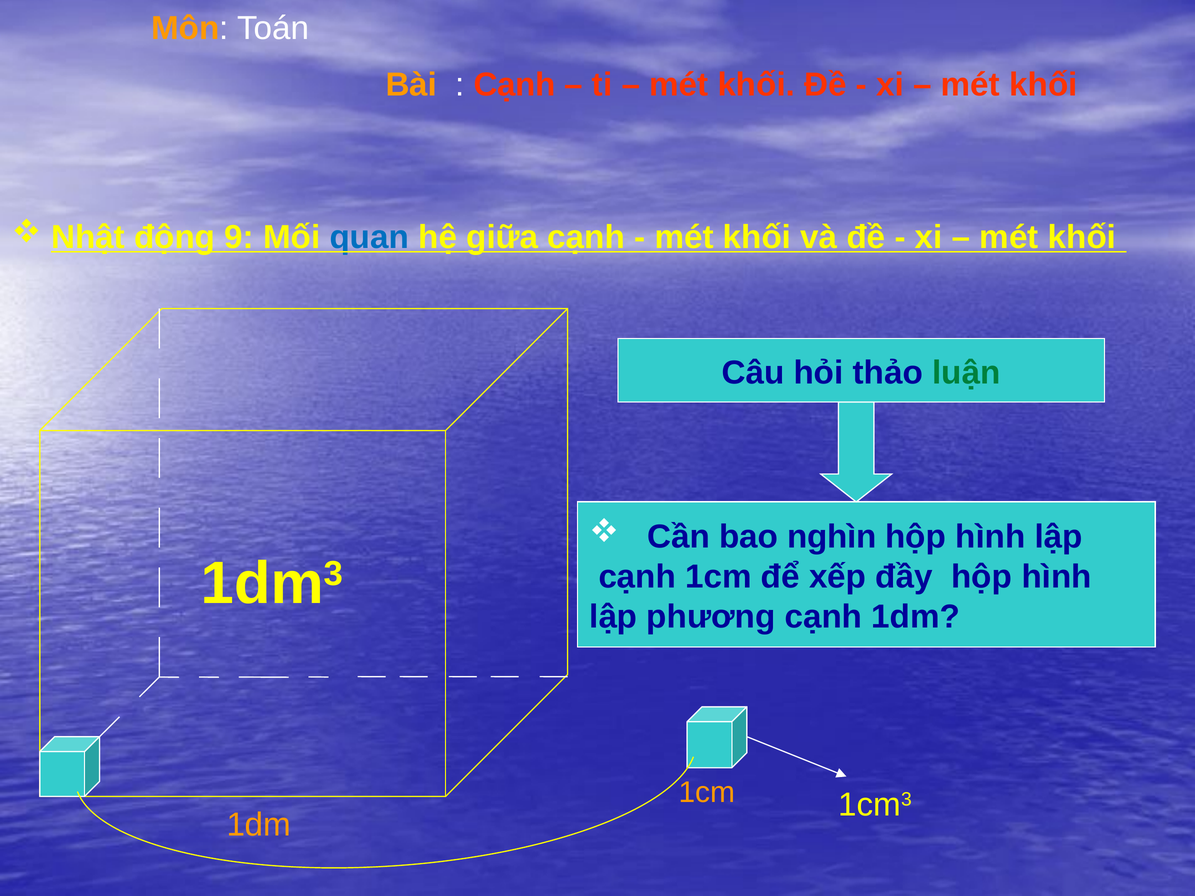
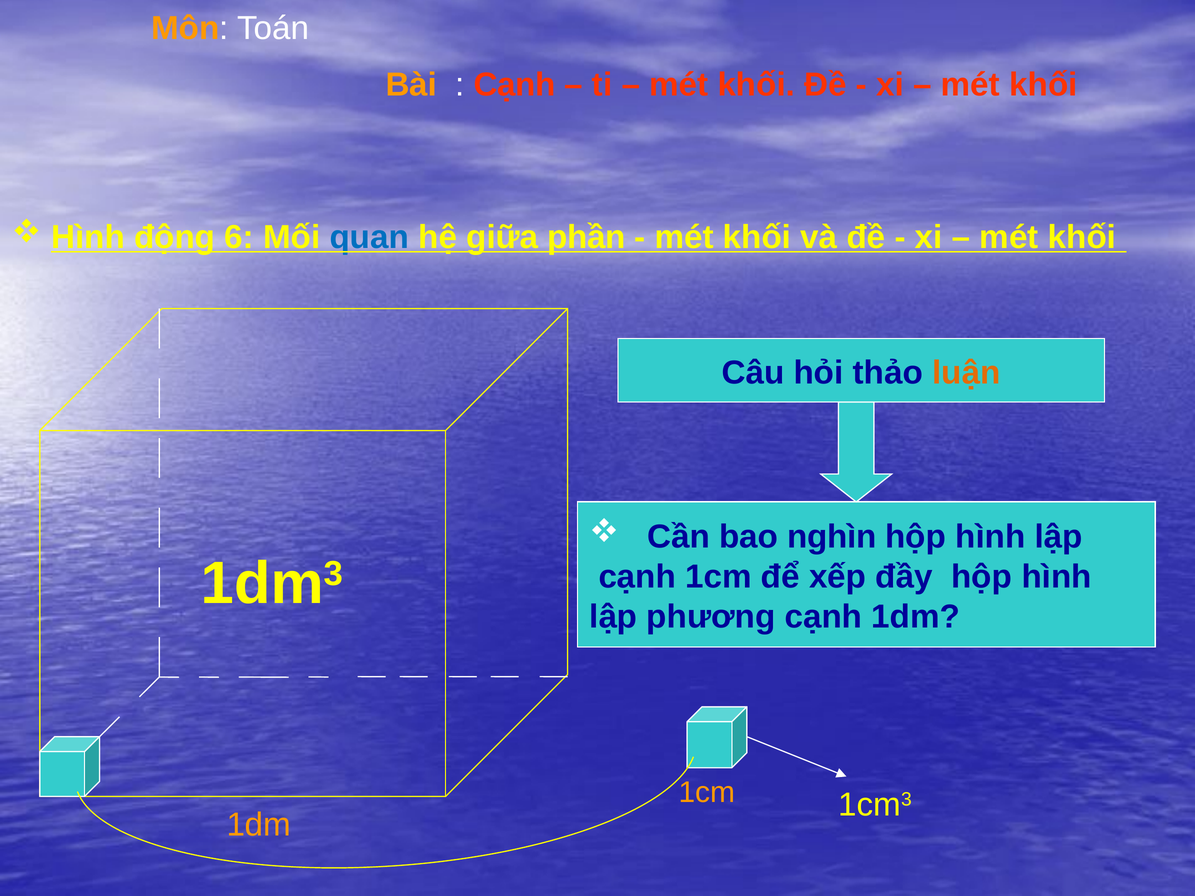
Nhật at (88, 237): Nhật -> Hình
9: 9 -> 6
giữa cạnh: cạnh -> phần
luận colour: green -> orange
